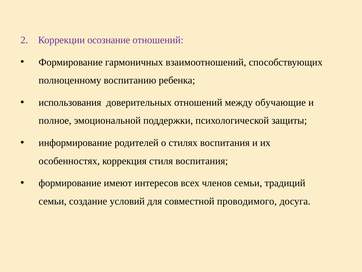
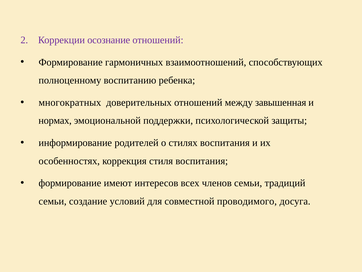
использования: использования -> многократных
обучающие: обучающие -> завышенная
полное: полное -> нормах
